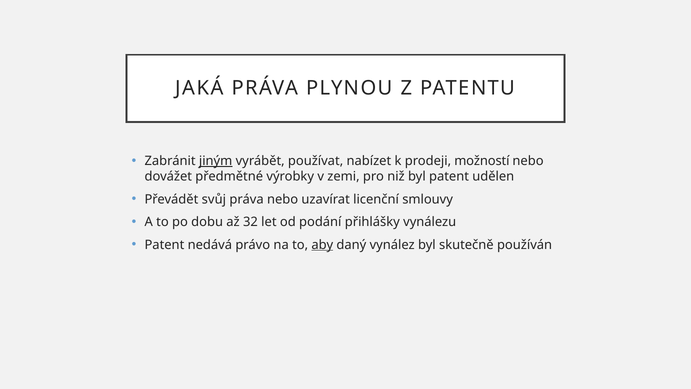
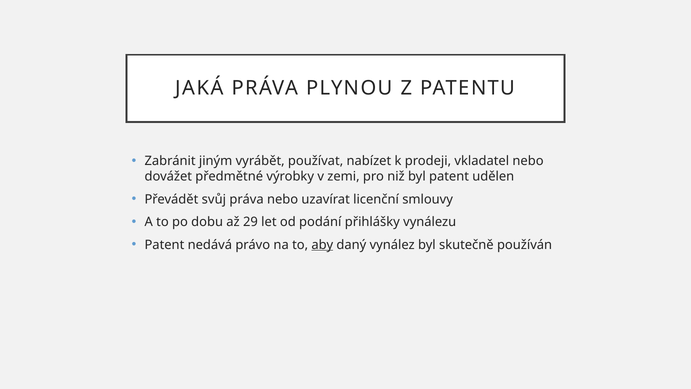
jiným underline: present -> none
možností: možností -> vkladatel
32: 32 -> 29
